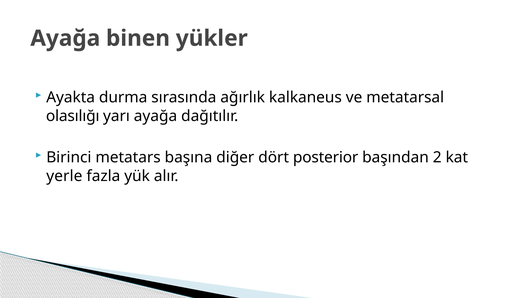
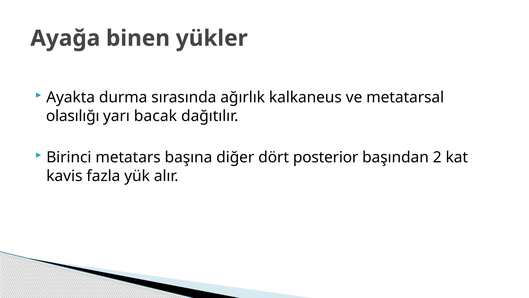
yarı ayağa: ayağa -> bacak
yerle: yerle -> kavis
